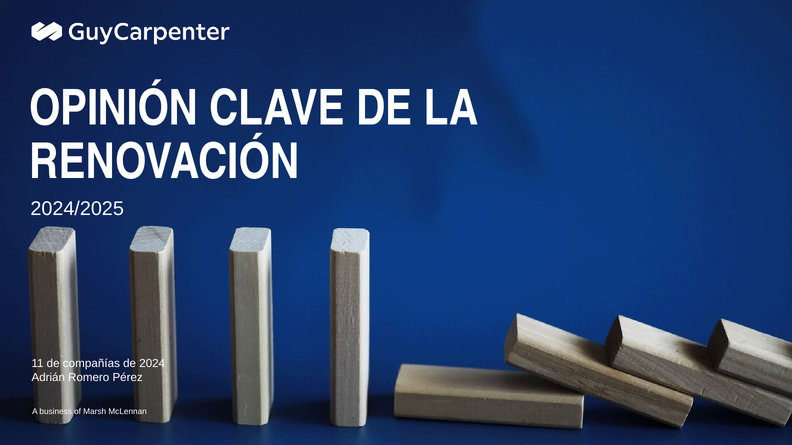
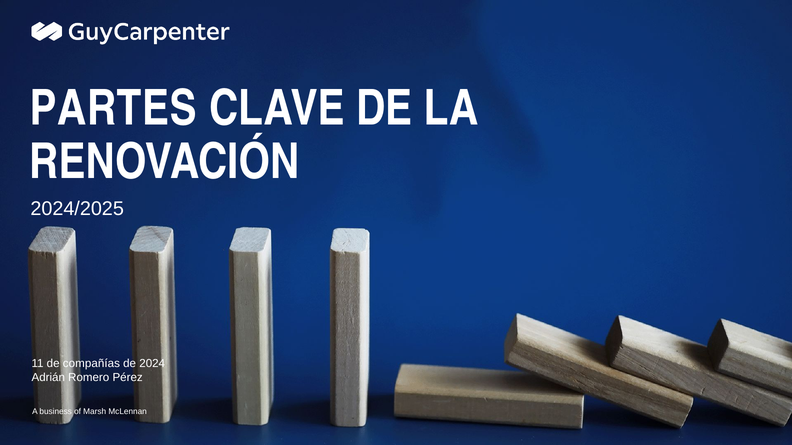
OPINIÓN: OPINIÓN -> PARTES
